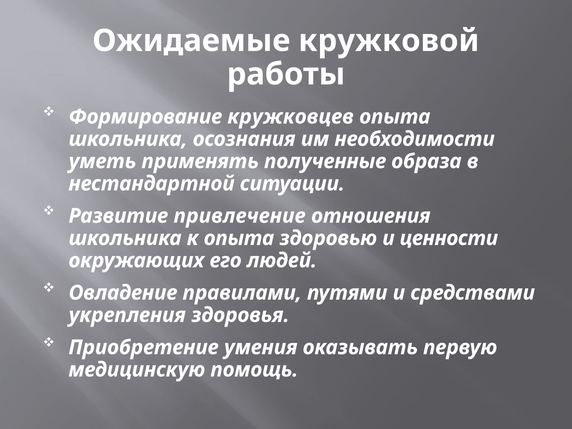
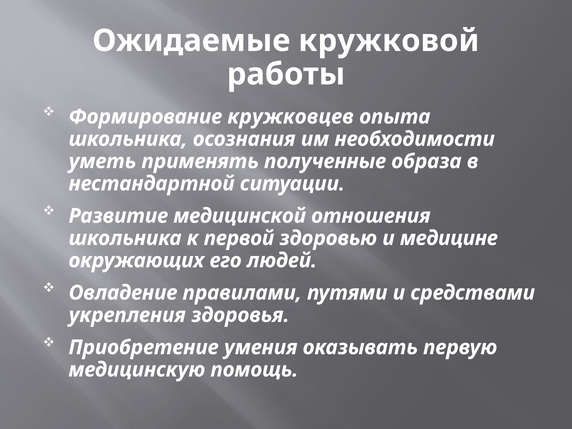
привлечение: привлечение -> медицинской
к опыта: опыта -> первой
ценности: ценности -> медицине
